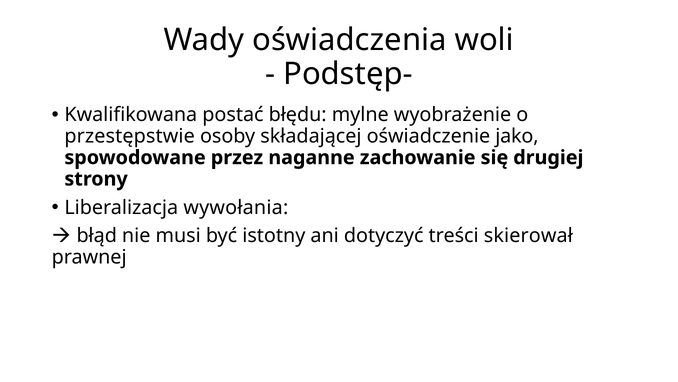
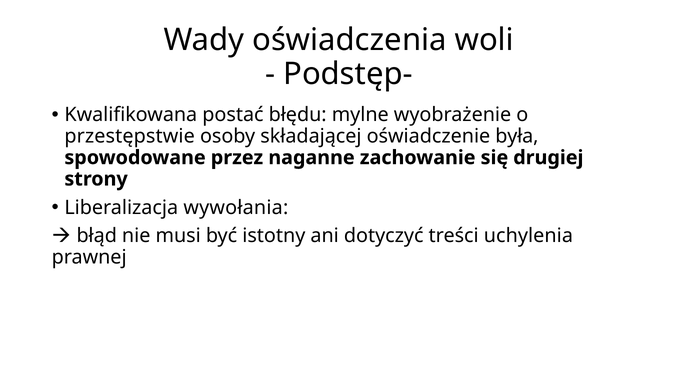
jako: jako -> była
skierował: skierował -> uchylenia
